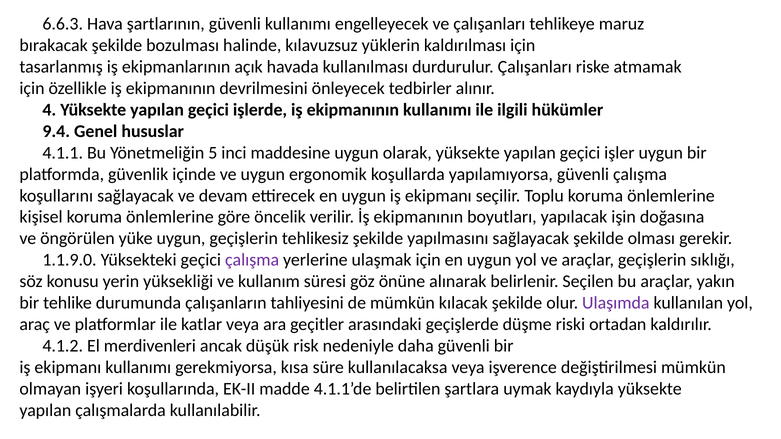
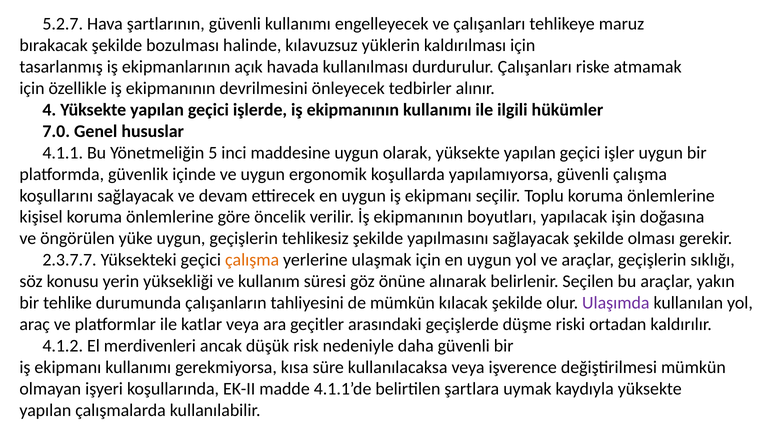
6.6.3: 6.6.3 -> 5.2.7
9.4: 9.4 -> 7.0
1.1.9.0: 1.1.9.0 -> 2.3.7.7
çalışma at (252, 260) colour: purple -> orange
